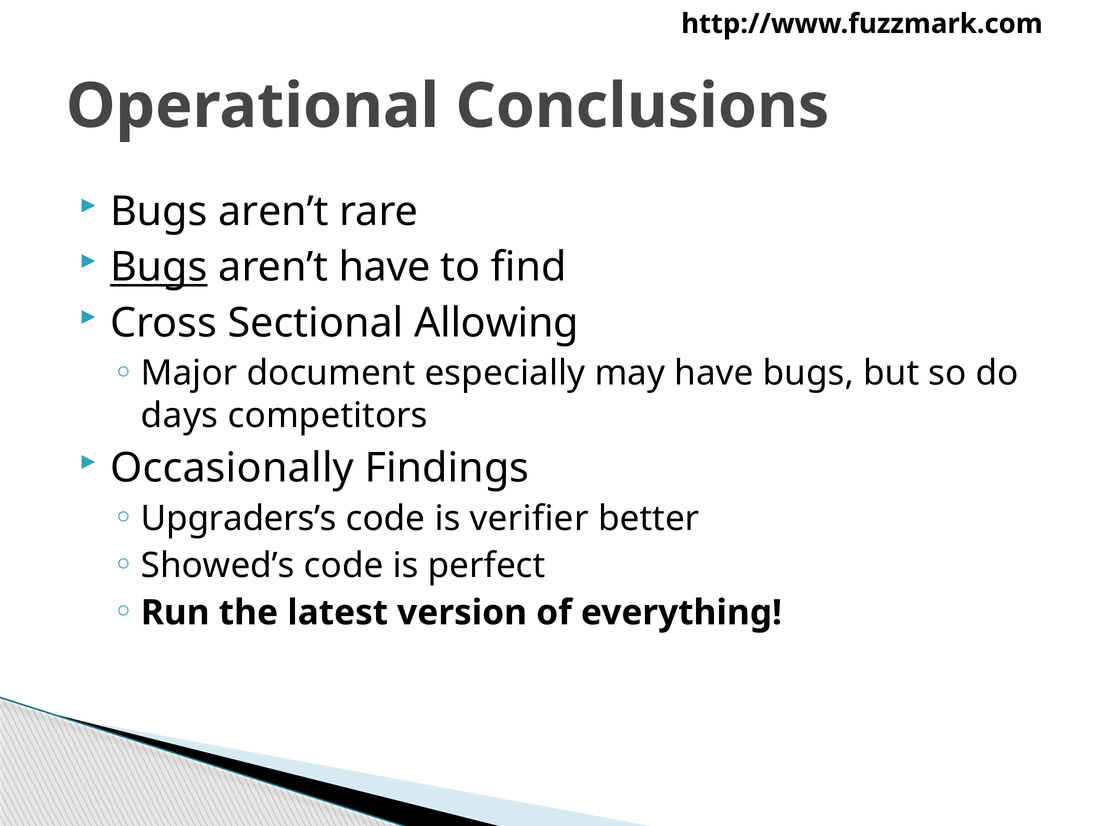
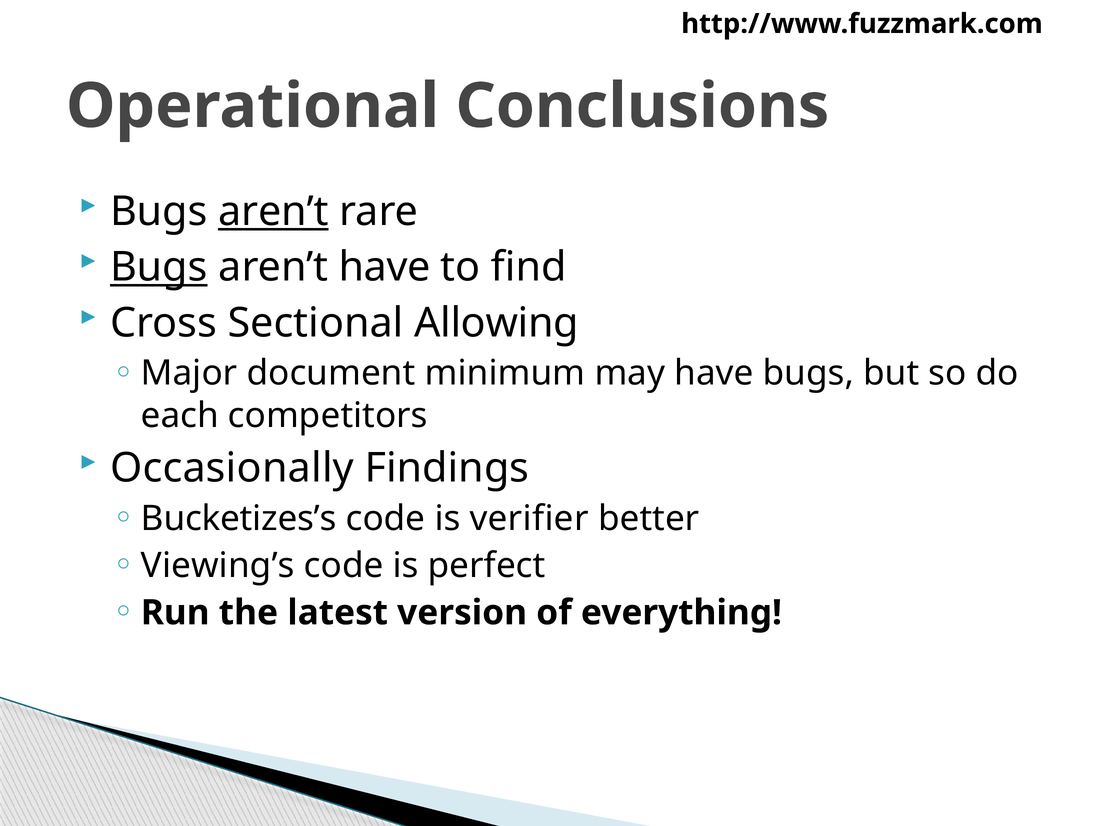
aren’t at (273, 212) underline: none -> present
especially: especially -> minimum
days: days -> each
Upgraders’s: Upgraders’s -> Bucketizes’s
Showed’s: Showed’s -> Viewing’s
